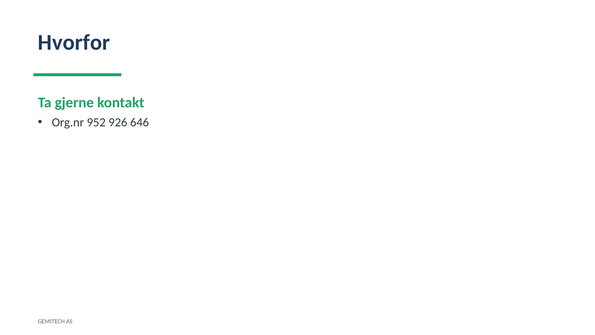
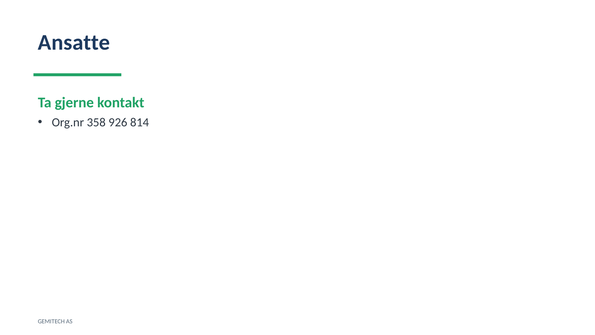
Hvorfor: Hvorfor -> Ansatte
952: 952 -> 358
646: 646 -> 814
